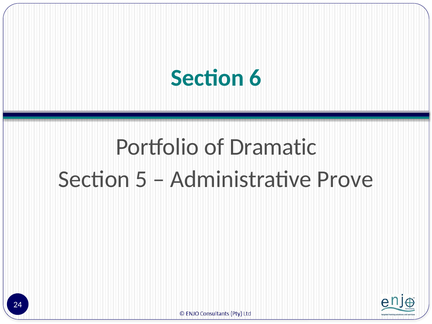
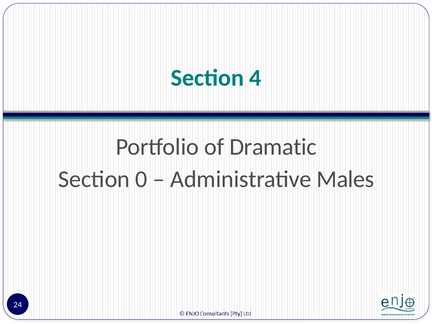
6: 6 -> 4
5: 5 -> 0
Prove: Prove -> Males
